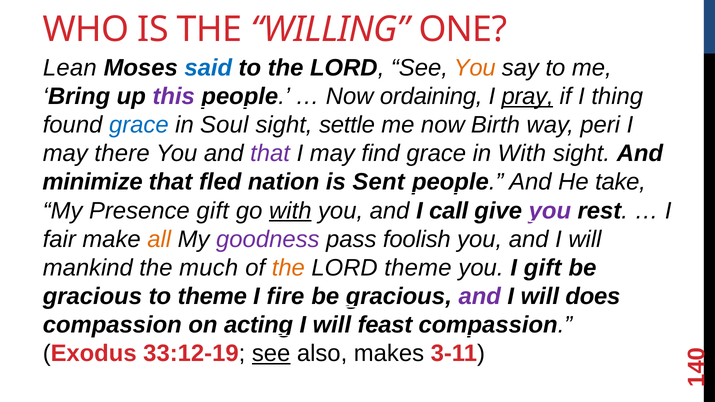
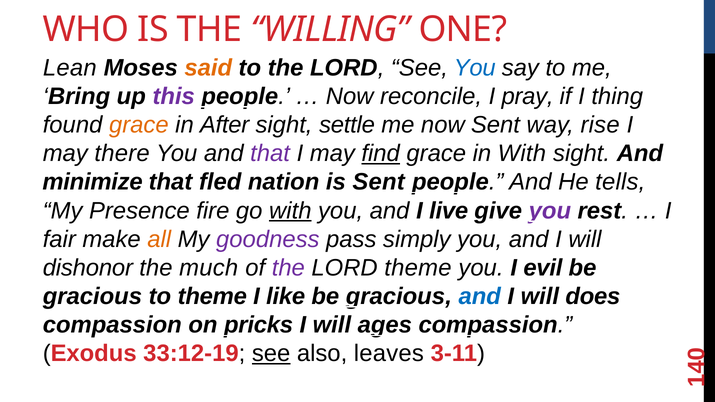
said colour: blue -> orange
You at (475, 68) colour: orange -> blue
ordaining: ordaining -> reconcile
pray underline: present -> none
grace at (139, 125) colour: blue -> orange
Soul: Soul -> After
now Birth: Birth -> Sent
peri: peri -> rise
find underline: none -> present
take: take -> tells
Presence gift: gift -> fire
call: call -> live
foolish: foolish -> simply
mankind: mankind -> dishonor
the at (288, 268) colour: orange -> purple
I gift: gift -> evil
fire: fire -> like
and at (480, 297) colour: purple -> blue
acting: acting -> pricks
feast: feast -> ages
makes: makes -> leaves
